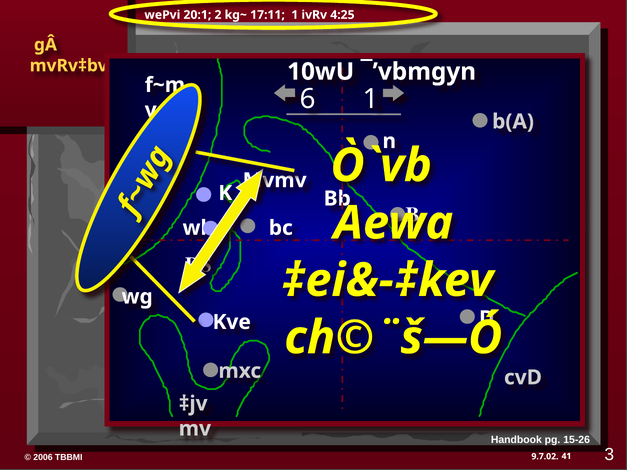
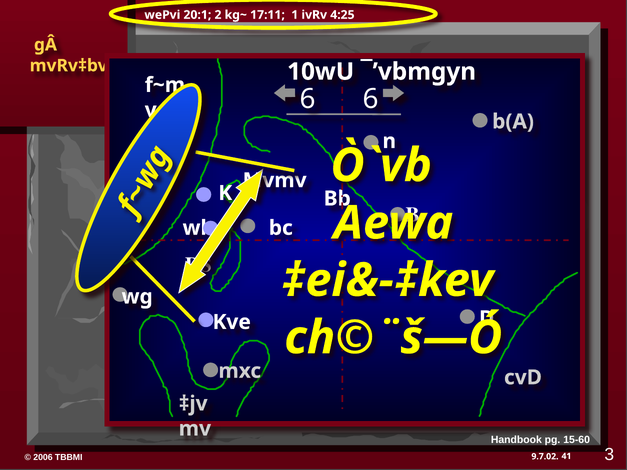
6 1: 1 -> 6
15-26: 15-26 -> 15-60
